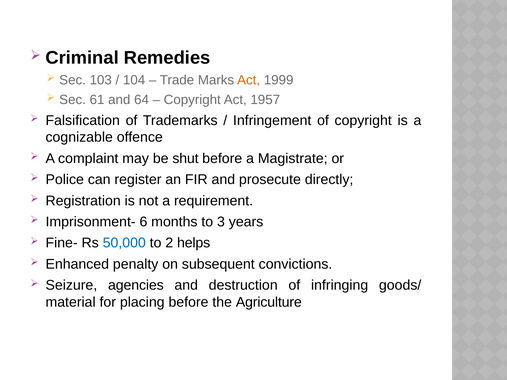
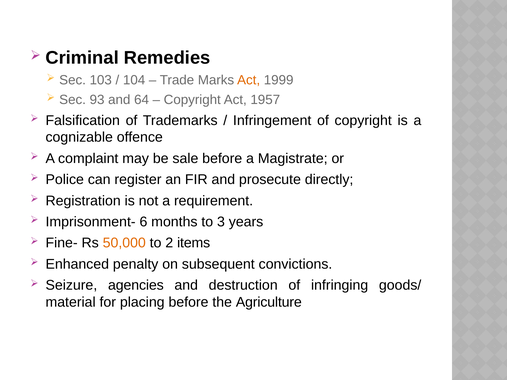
61: 61 -> 93
shut: shut -> sale
50,000 colour: blue -> orange
helps: helps -> items
